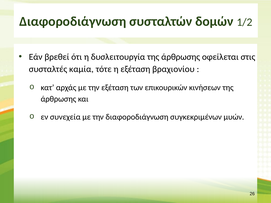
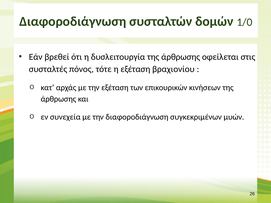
1/2: 1/2 -> 1/0
καμία: καμία -> πόνος
